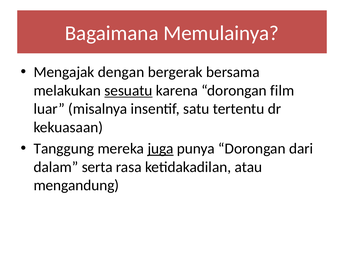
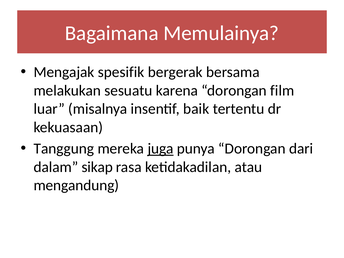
dengan: dengan -> spesifik
sesuatu underline: present -> none
satu: satu -> baik
serta: serta -> sikap
